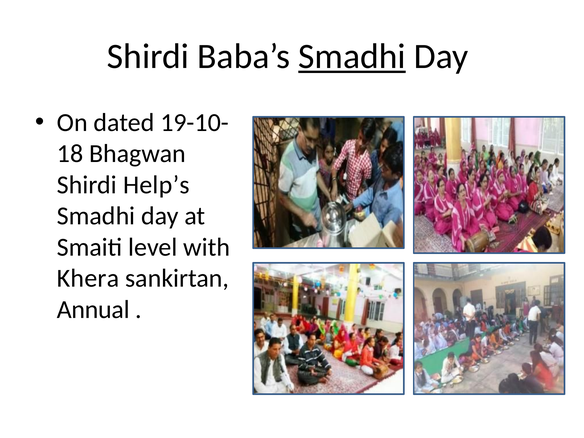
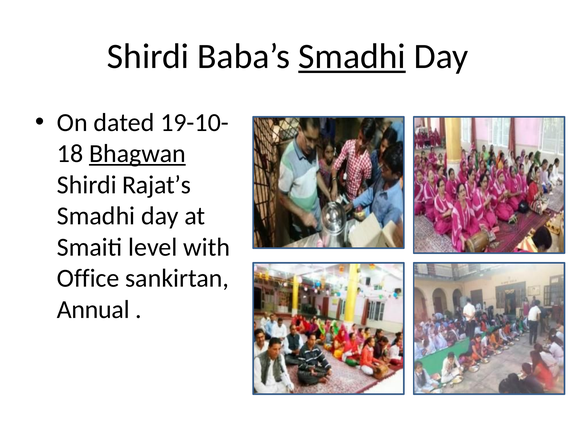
Bhagwan underline: none -> present
Help’s: Help’s -> Rajat’s
Khera: Khera -> Office
